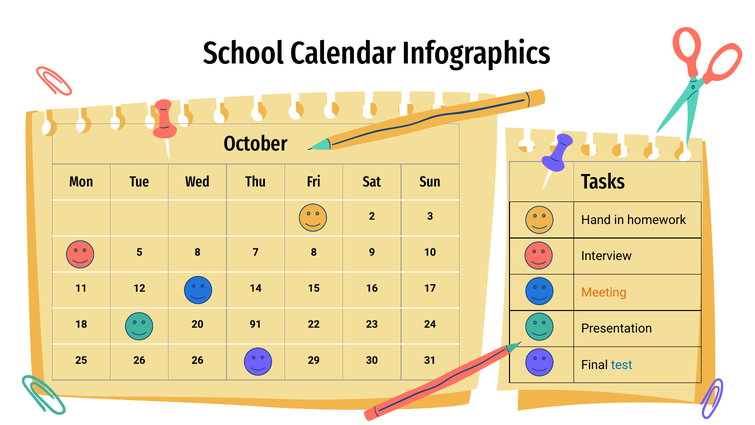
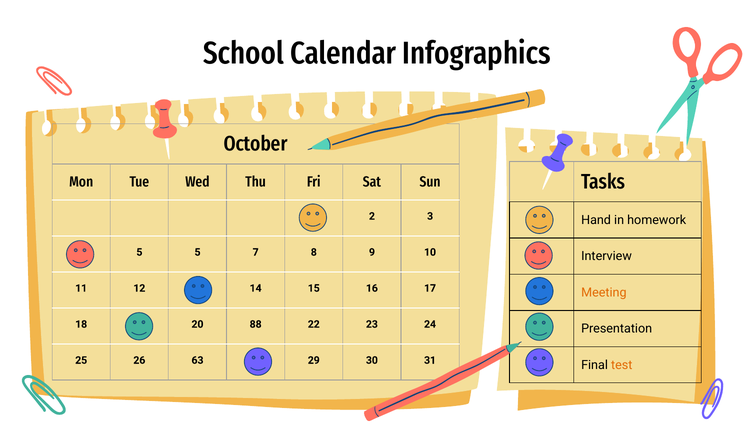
5 8: 8 -> 5
91: 91 -> 88
26 26: 26 -> 63
test colour: blue -> orange
